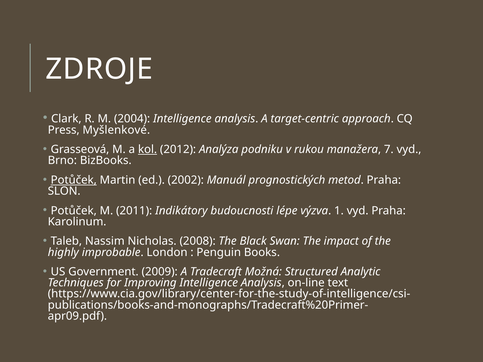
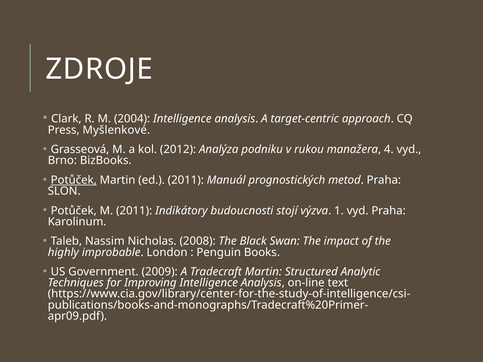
kol underline: present -> none
7: 7 -> 4
ed 2002: 2002 -> 2011
lépe: lépe -> stojí
Tradecraft Možná: Možná -> Martin
